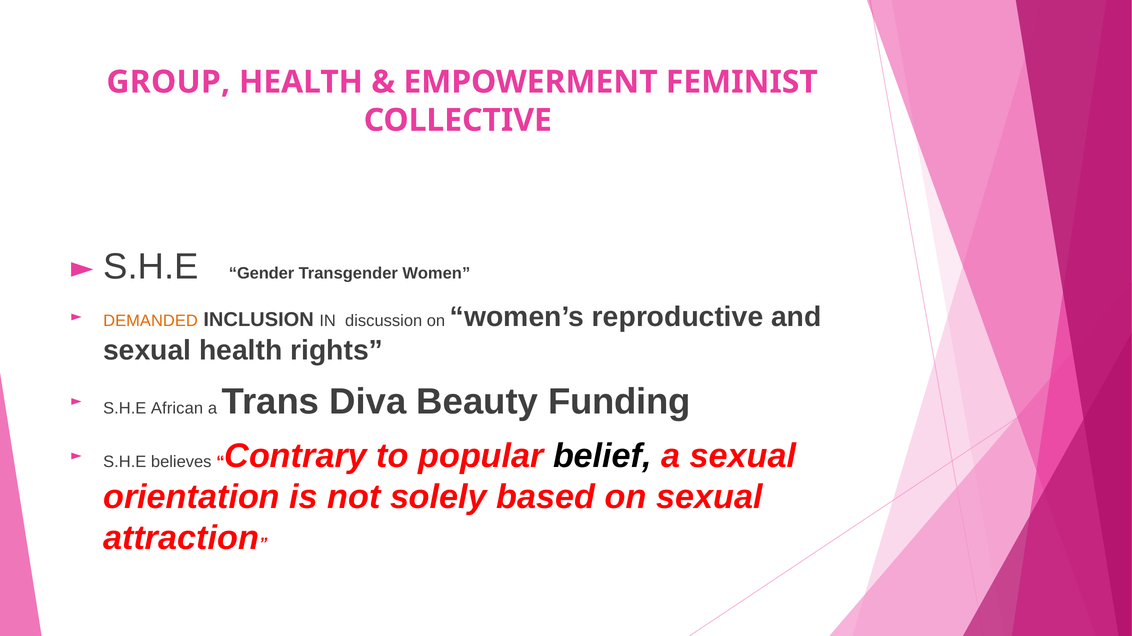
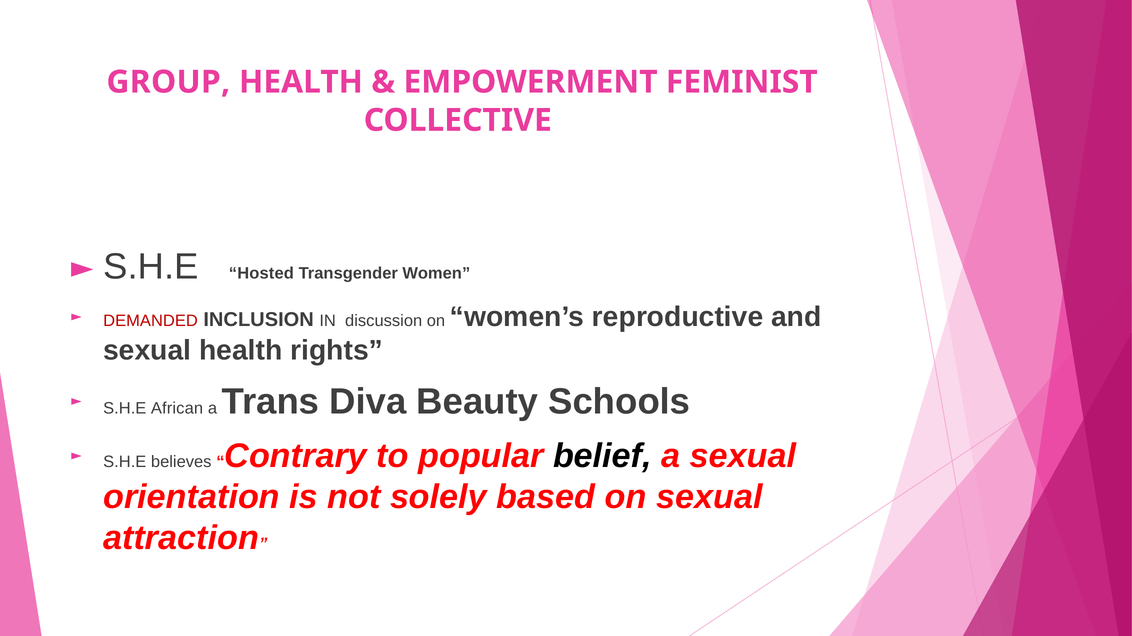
Gender: Gender -> Hosted
DEMANDED colour: orange -> red
Funding: Funding -> Schools
